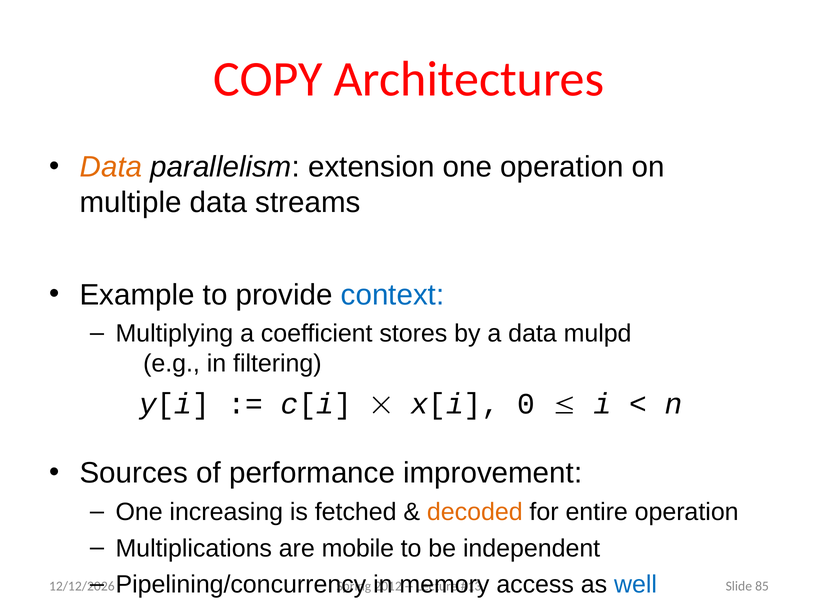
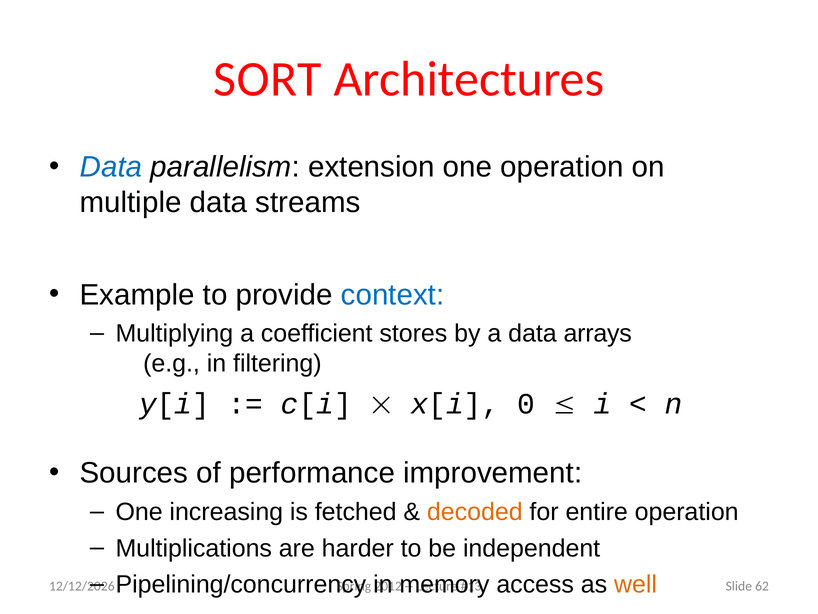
COPY: COPY -> SORT
Data at (111, 167) colour: orange -> blue
mulpd: mulpd -> arrays
mobile: mobile -> harder
well colour: blue -> orange
85: 85 -> 62
